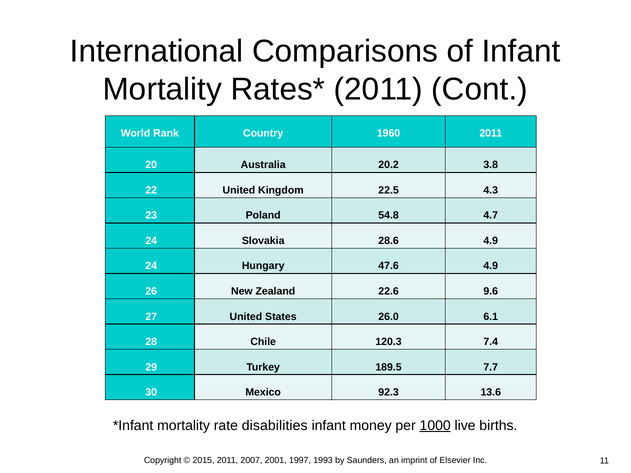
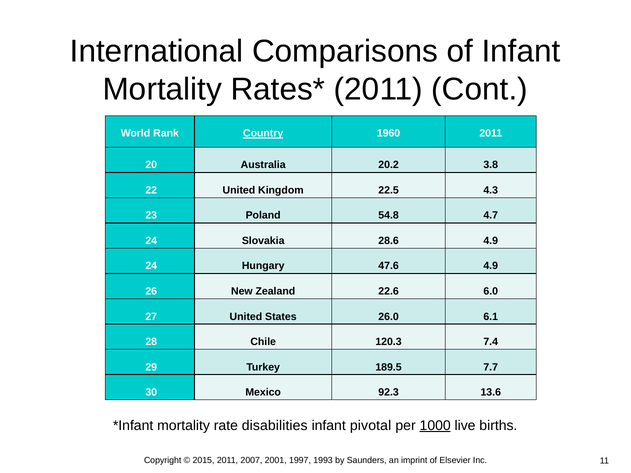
Country underline: none -> present
9.6: 9.6 -> 6.0
money: money -> pivotal
